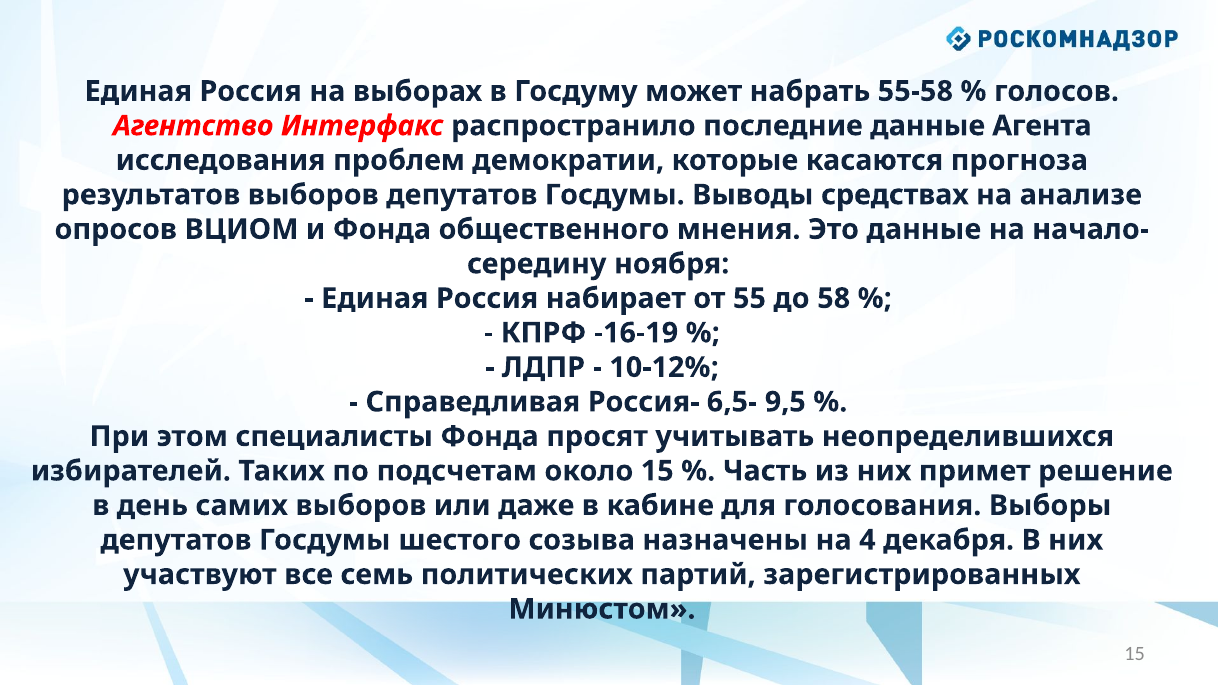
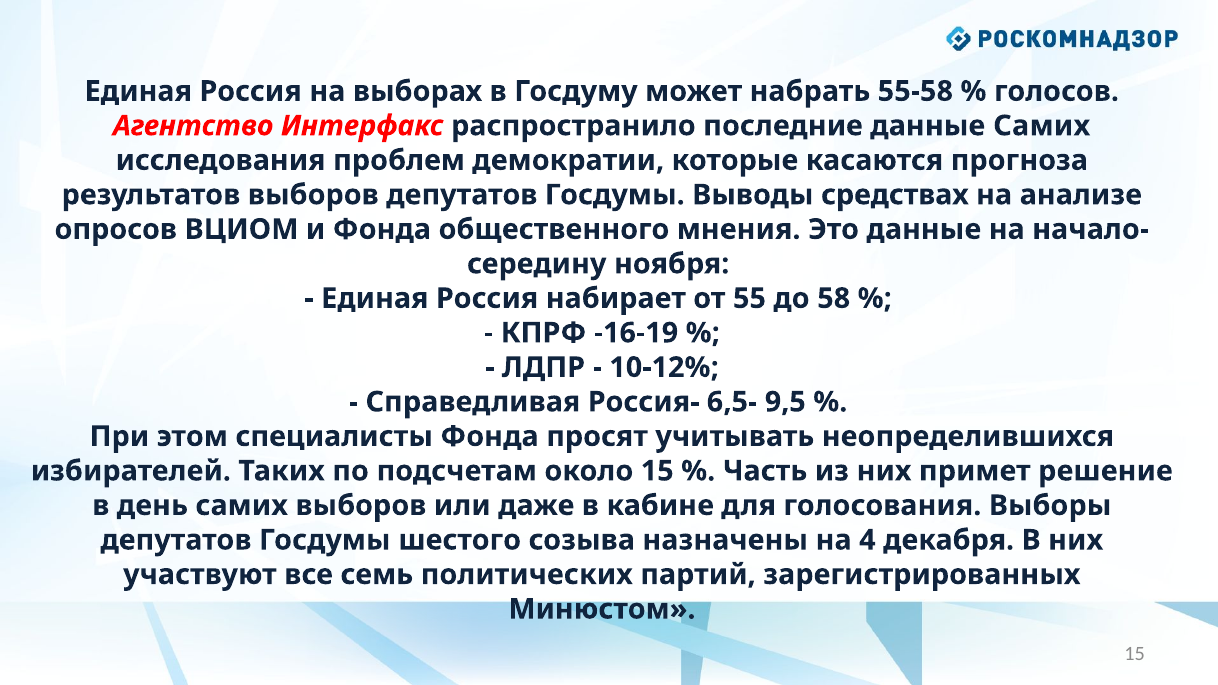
данные Агента: Агента -> Самих
